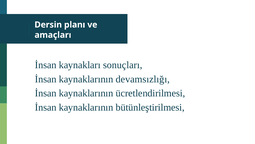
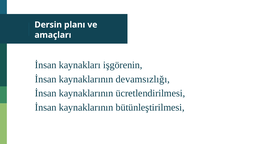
sonuçları: sonuçları -> işgörenin
